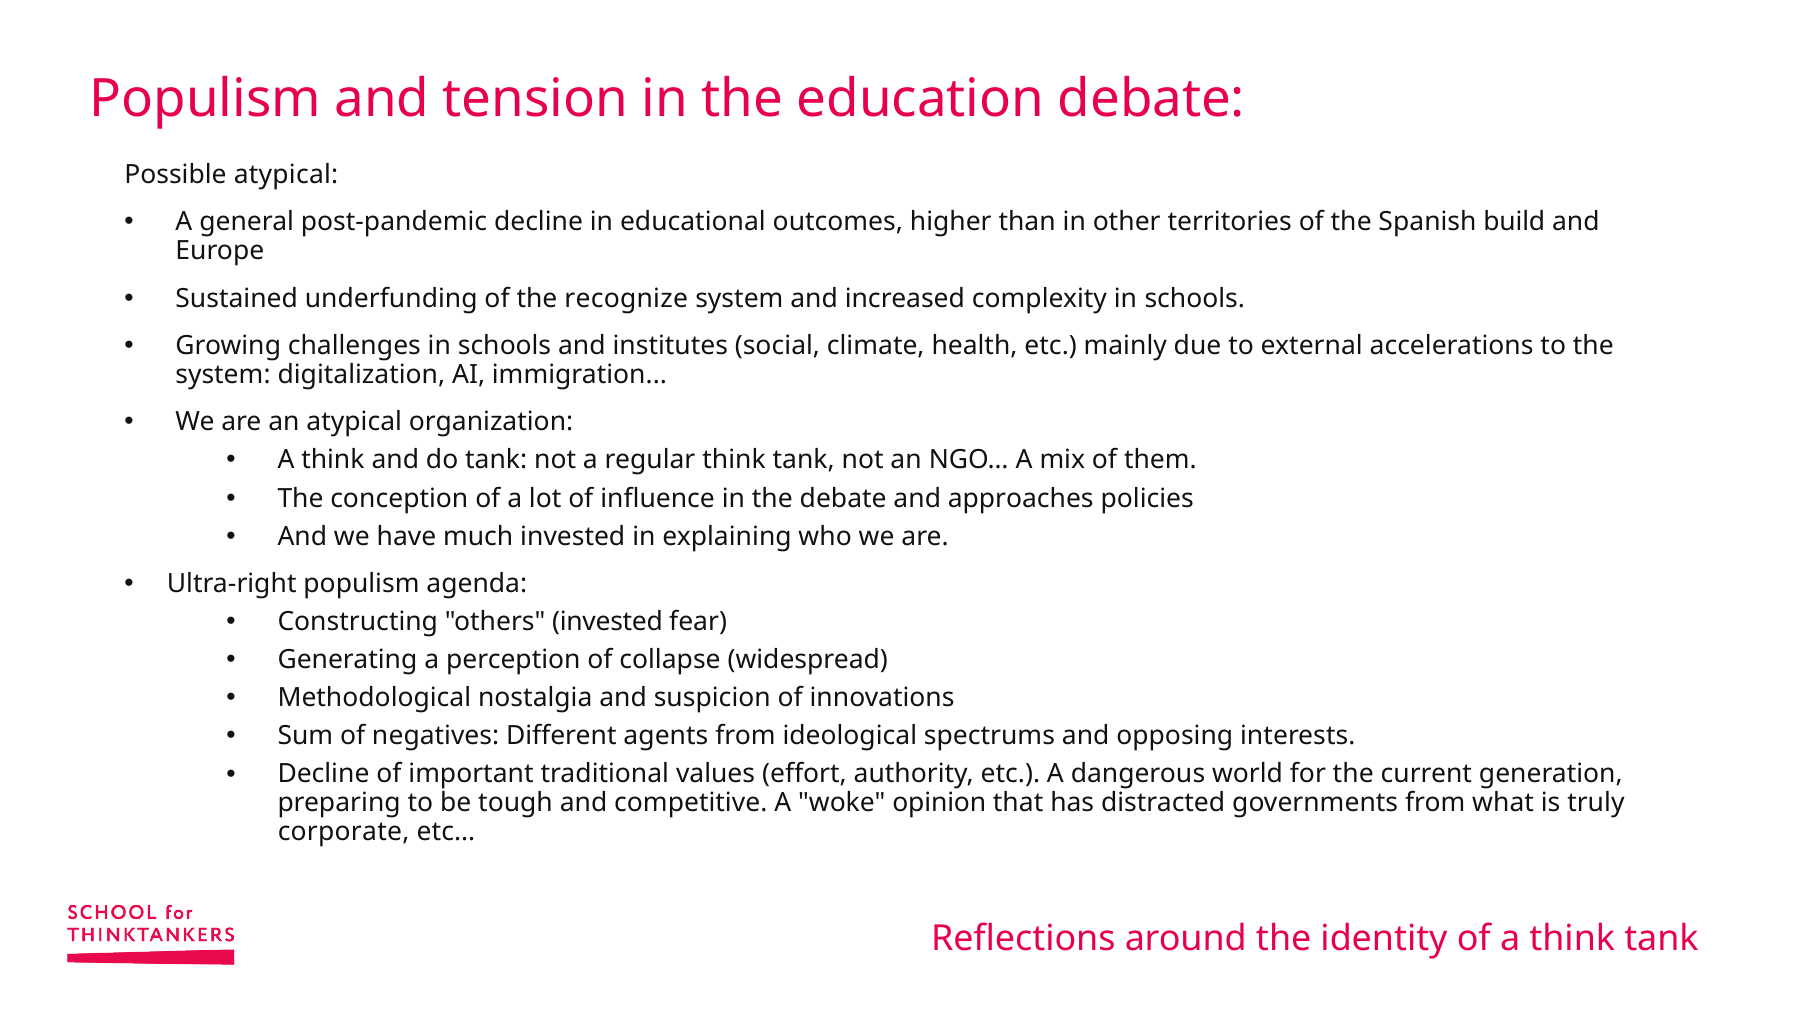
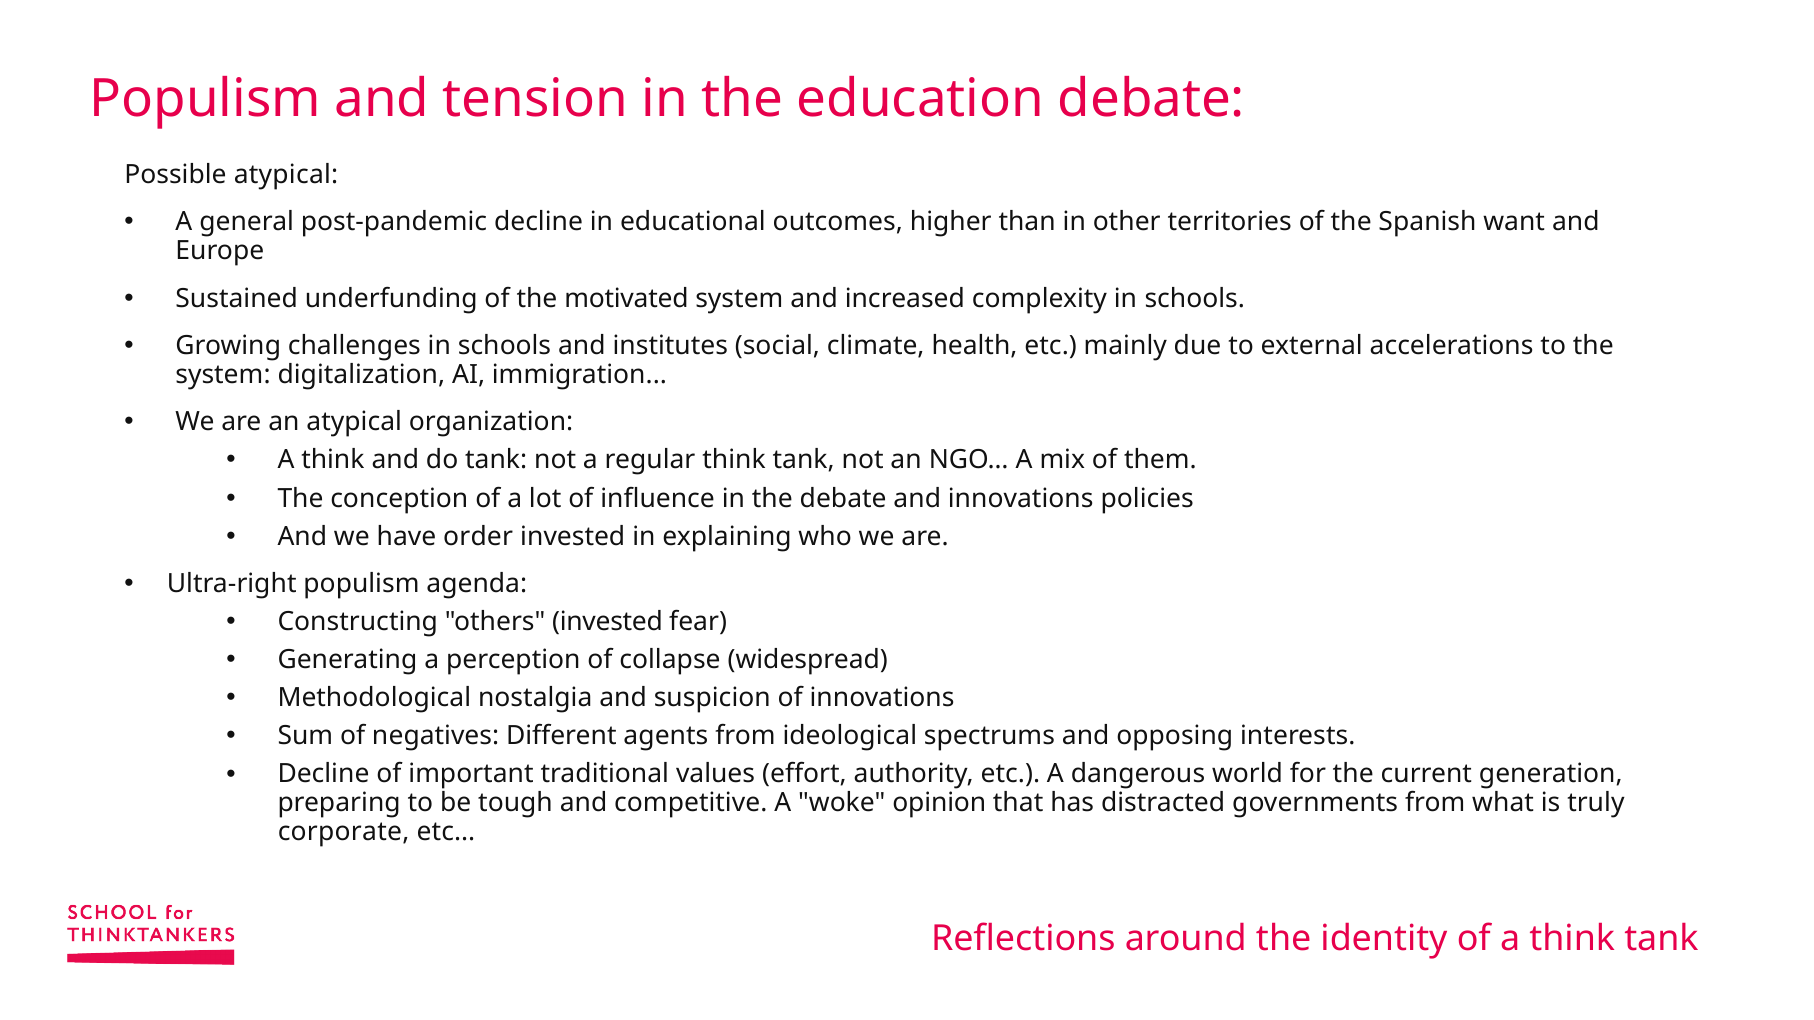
build: build -> want
recognize: recognize -> motivated
and approaches: approaches -> innovations
much: much -> order
